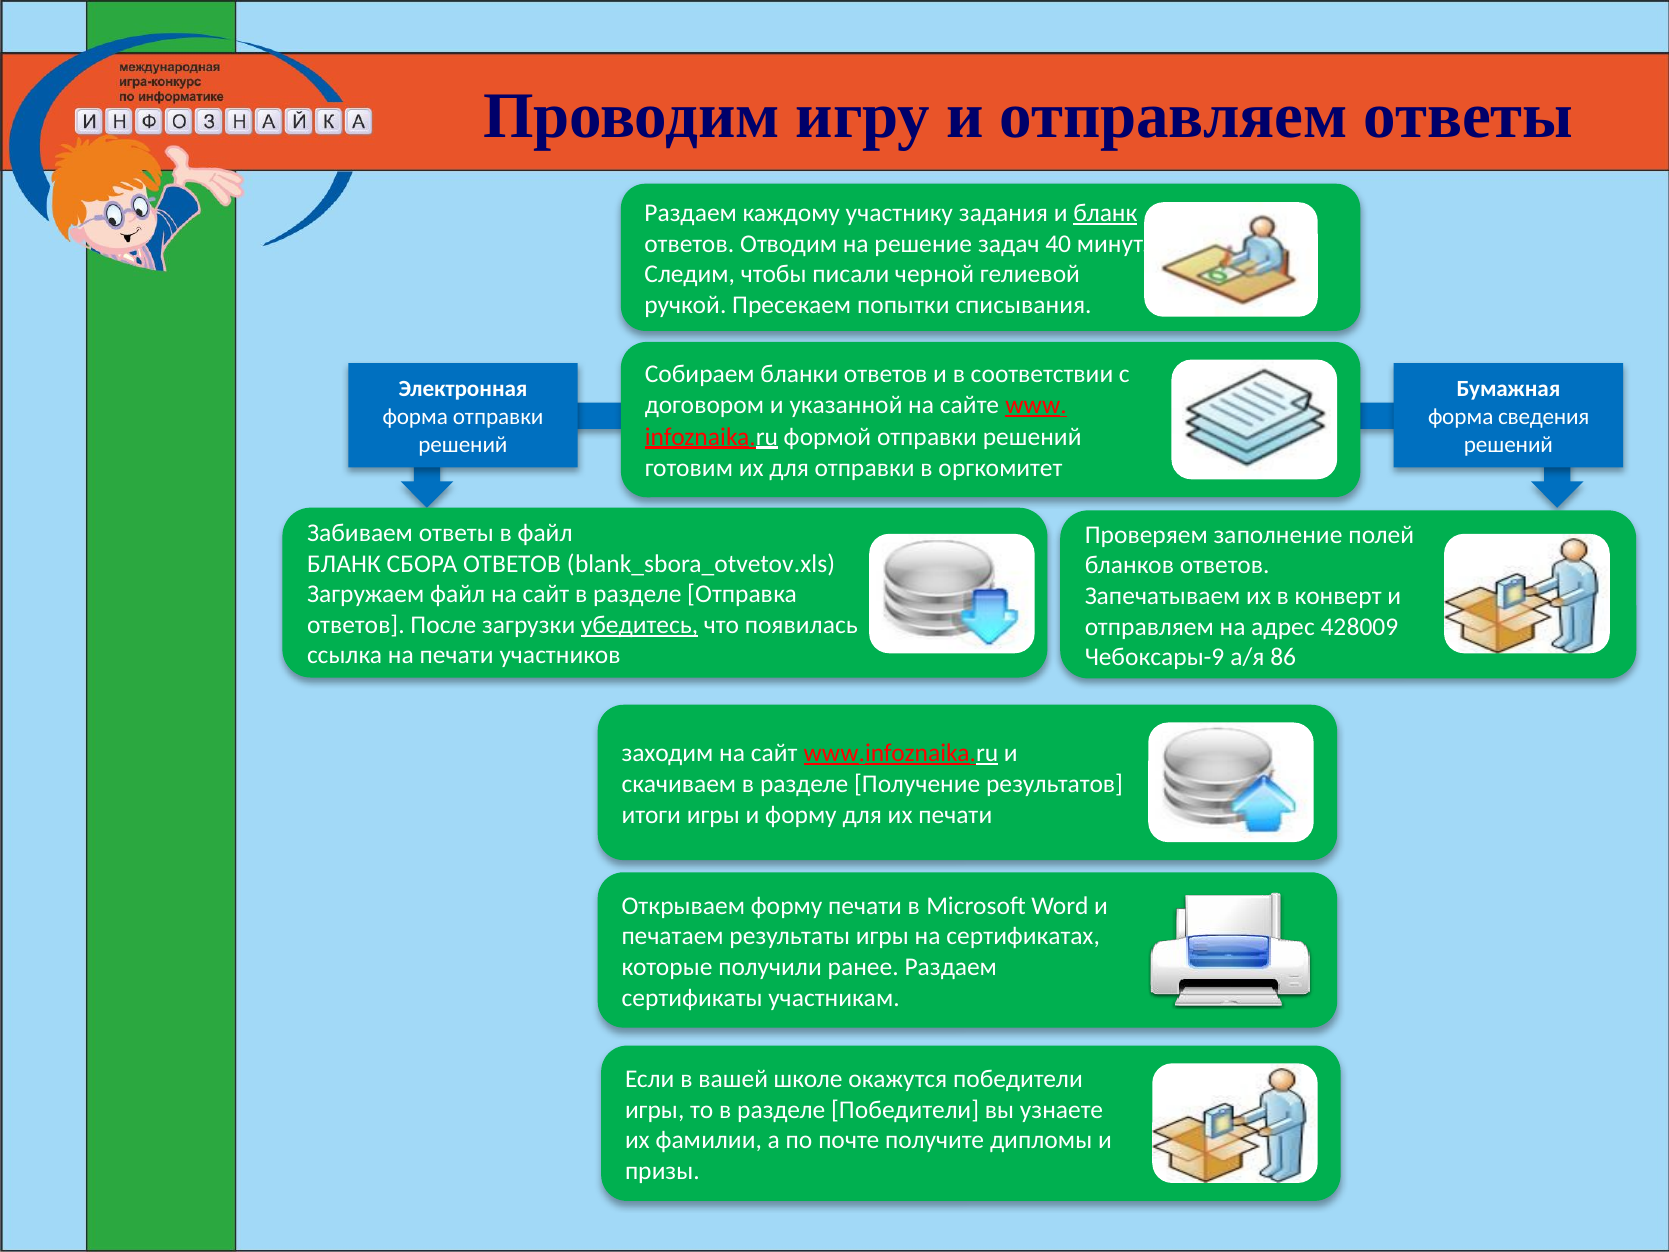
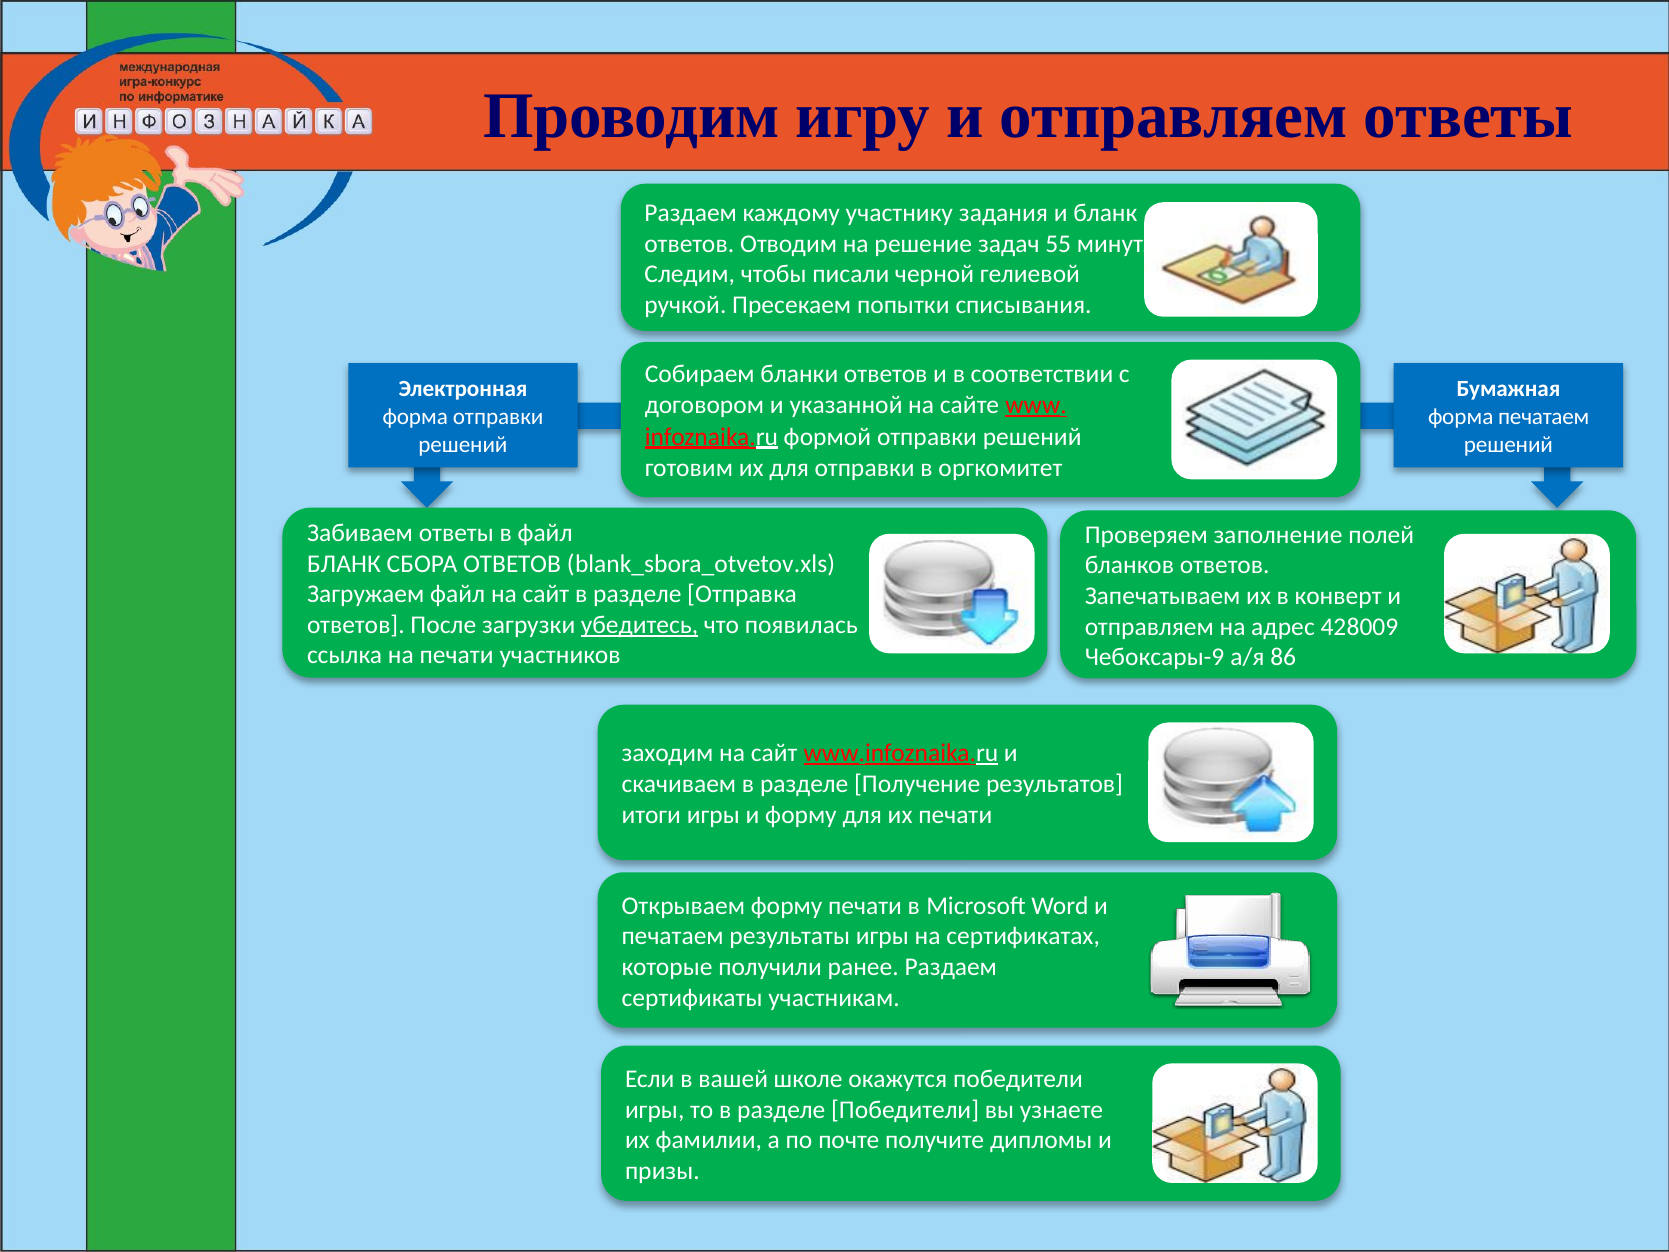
бланк at (1105, 213) underline: present -> none
40: 40 -> 55
форма сведения: сведения -> печатаем
